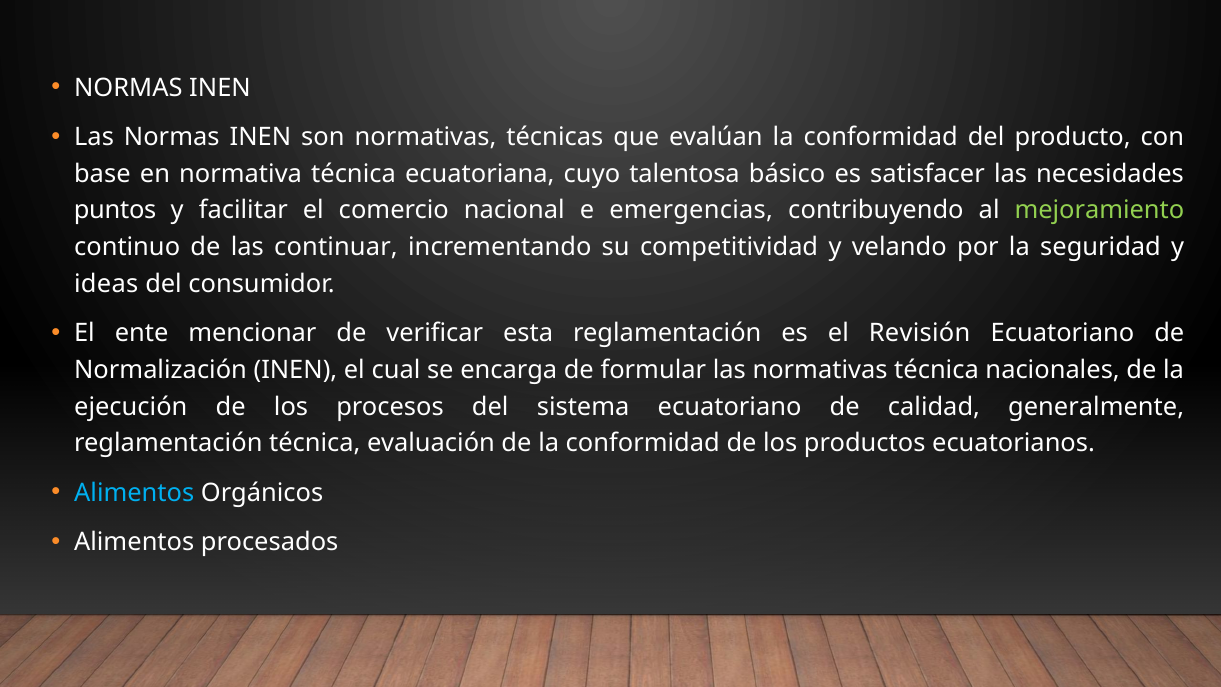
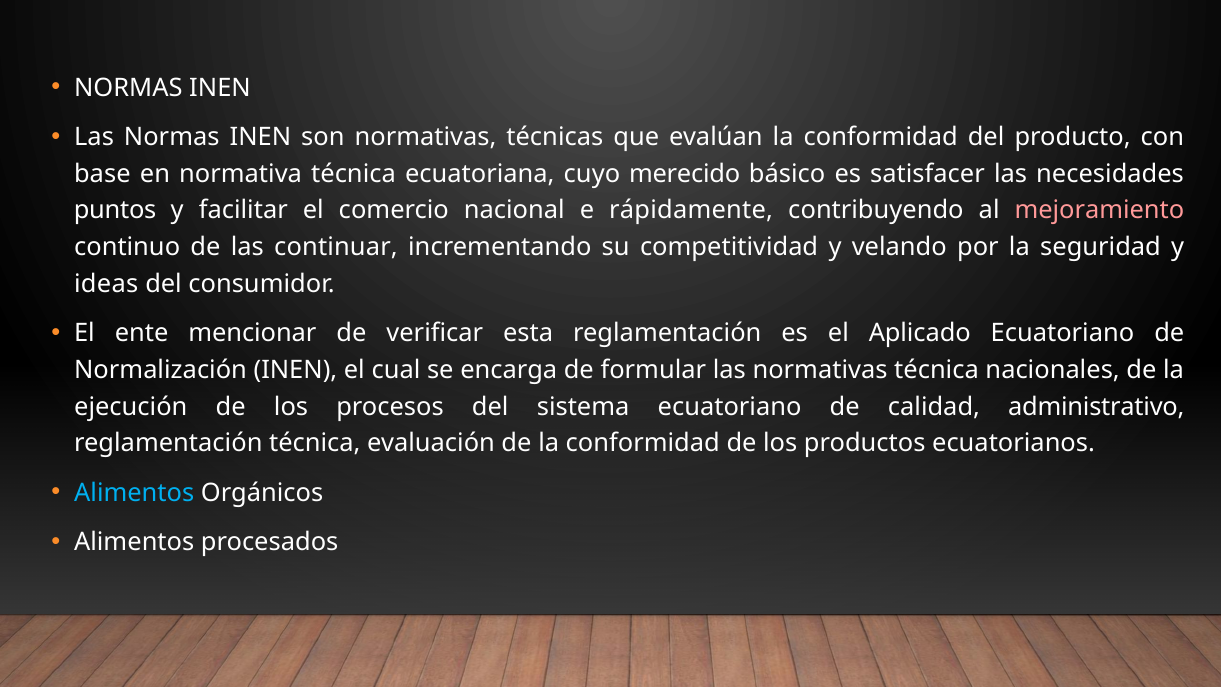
talentosa: talentosa -> merecido
emergencias: emergencias -> rápidamente
mejoramiento colour: light green -> pink
Revisión: Revisión -> Aplicado
generalmente: generalmente -> administrativo
